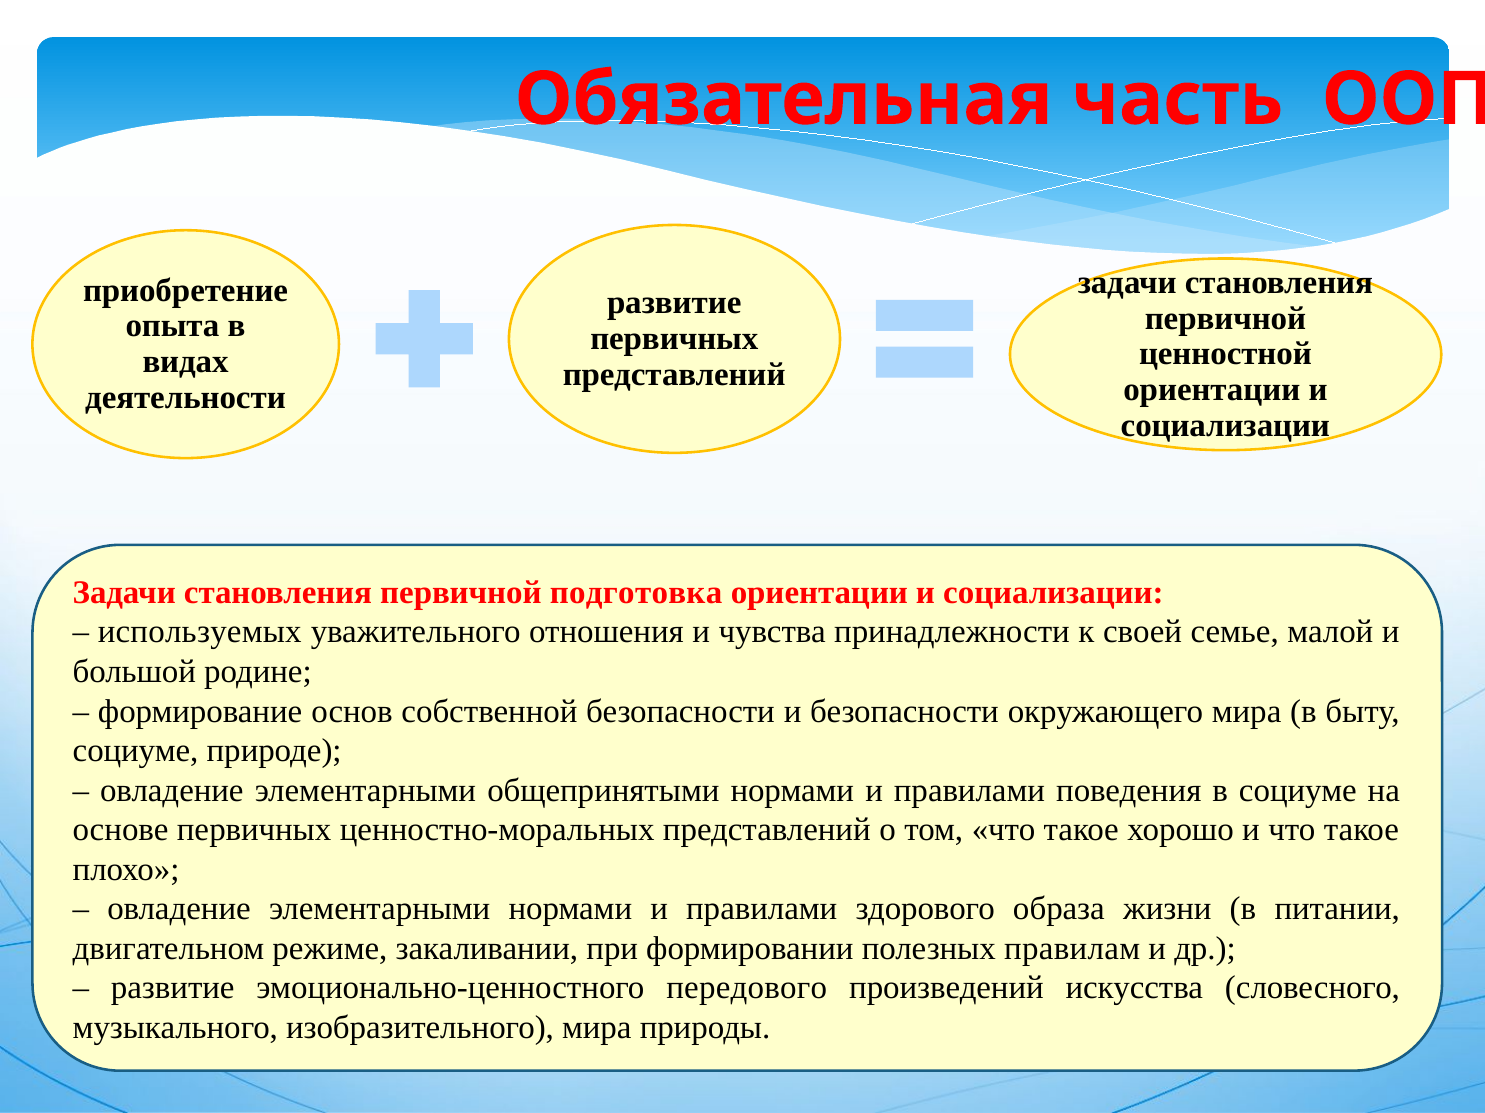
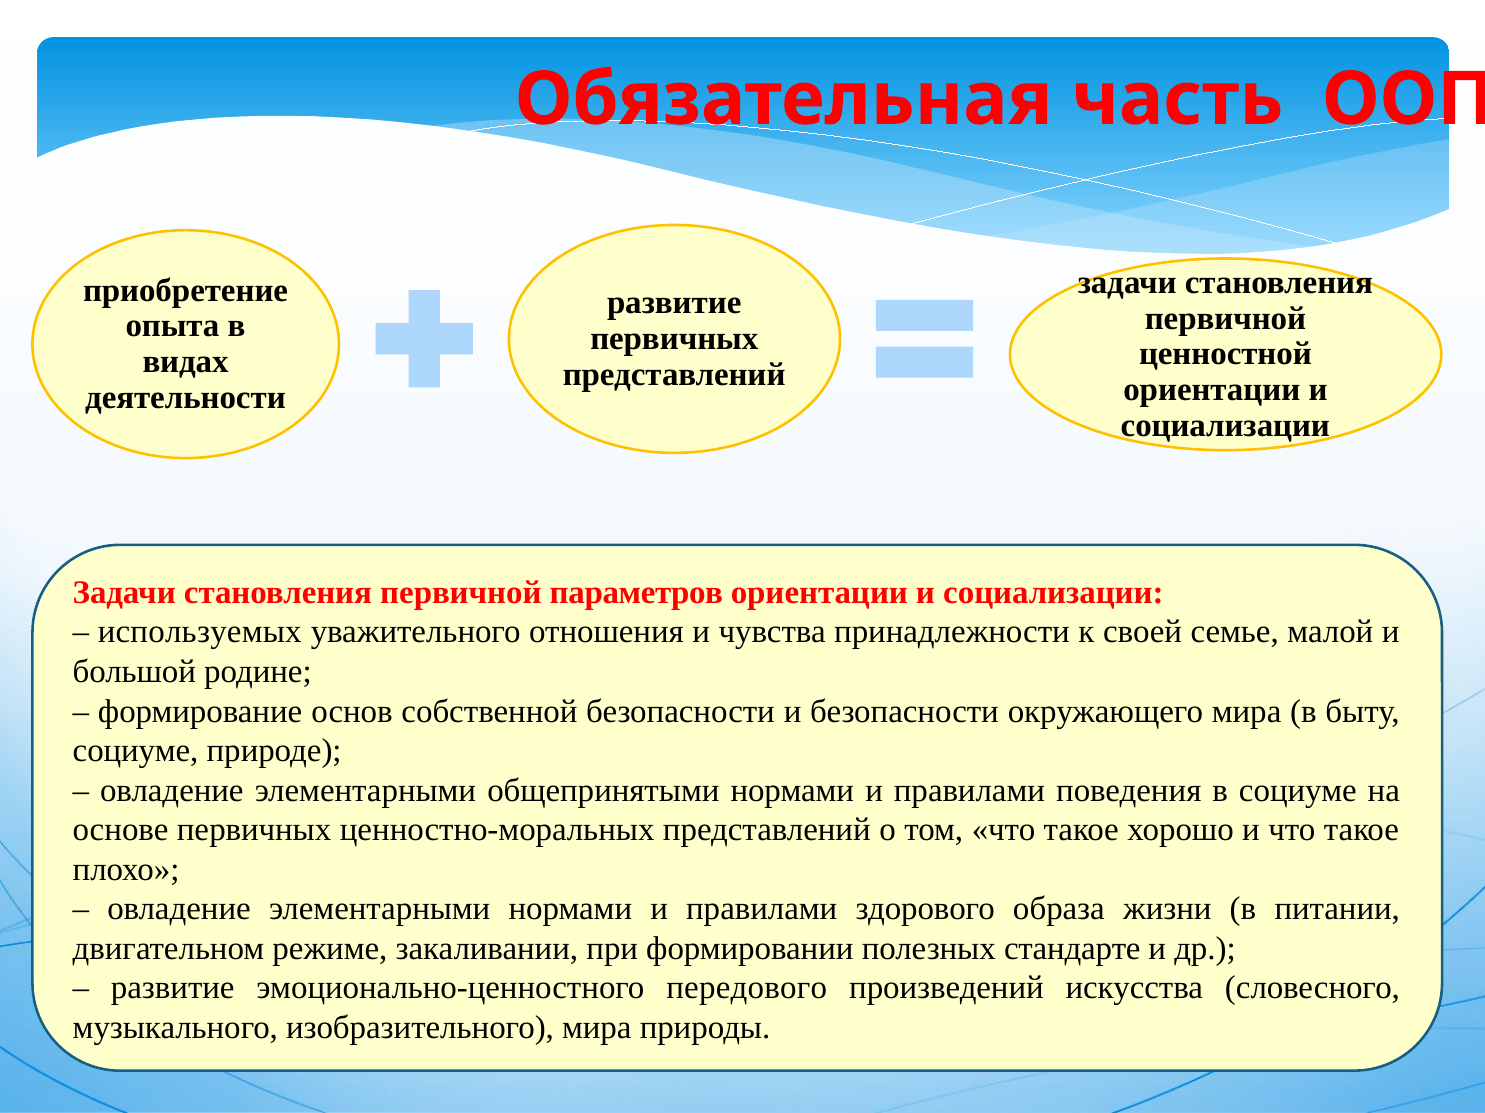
подготовка: подготовка -> параметров
правилам: правилам -> стандарте
